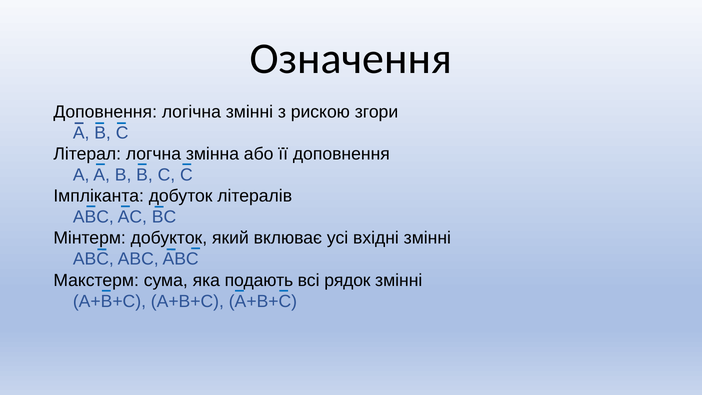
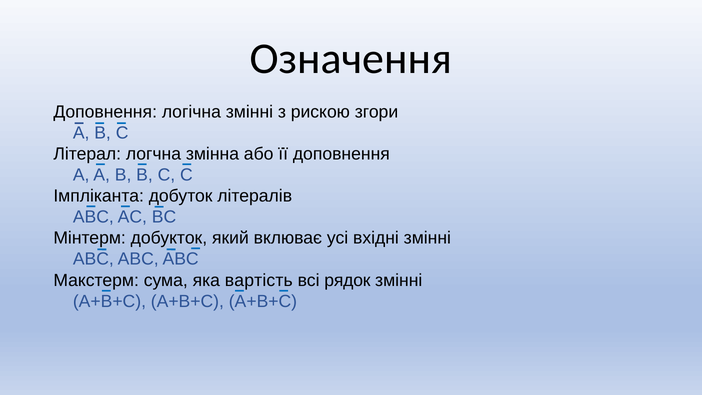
подають: подають -> вартість
